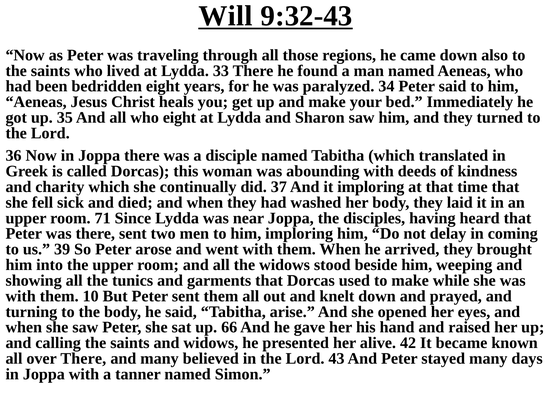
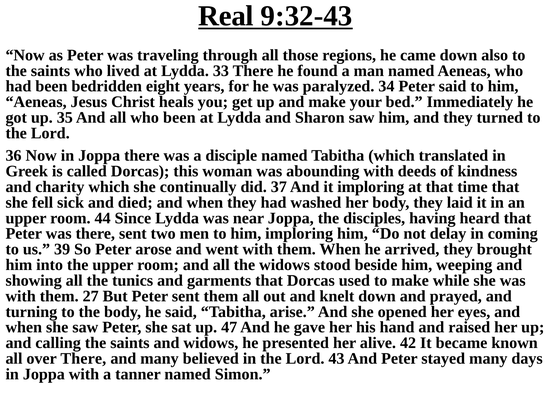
Will: Will -> Real
who eight: eight -> been
71: 71 -> 44
10: 10 -> 27
66: 66 -> 47
